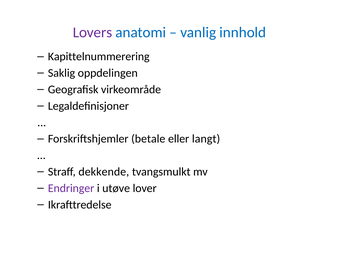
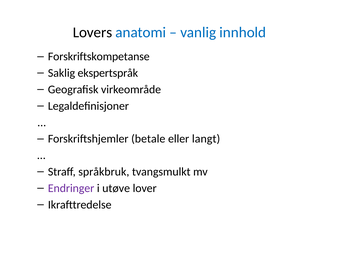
Lovers colour: purple -> black
Kapittelnummerering: Kapittelnummerering -> Forskriftskompetanse
oppdelingen: oppdelingen -> ekspertspråk
dekkende: dekkende -> språkbruk
